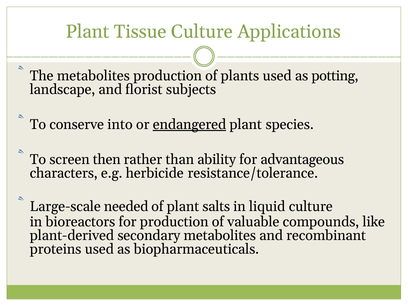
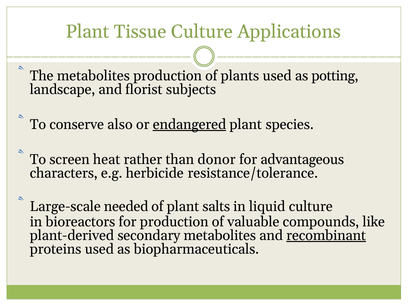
into: into -> also
then: then -> heat
ability: ability -> donor
recombinant underline: none -> present
